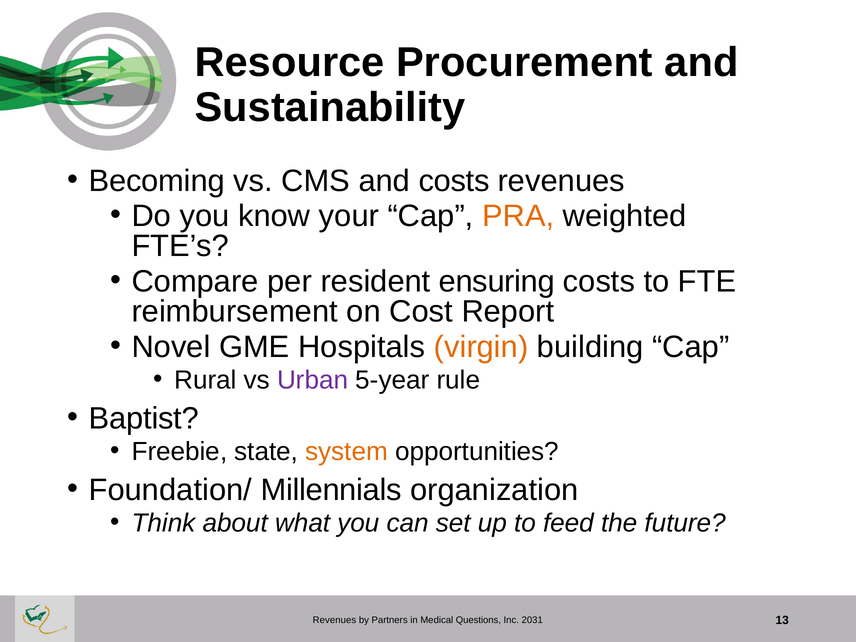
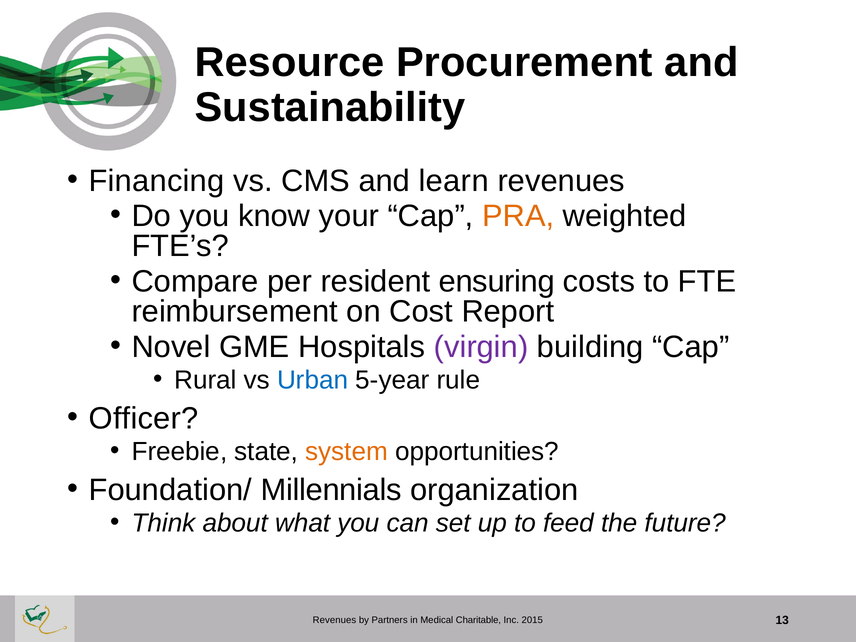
Becoming: Becoming -> Financing
and costs: costs -> learn
virgin colour: orange -> purple
Urban colour: purple -> blue
Baptist: Baptist -> Officer
Questions: Questions -> Charitable
2031: 2031 -> 2015
